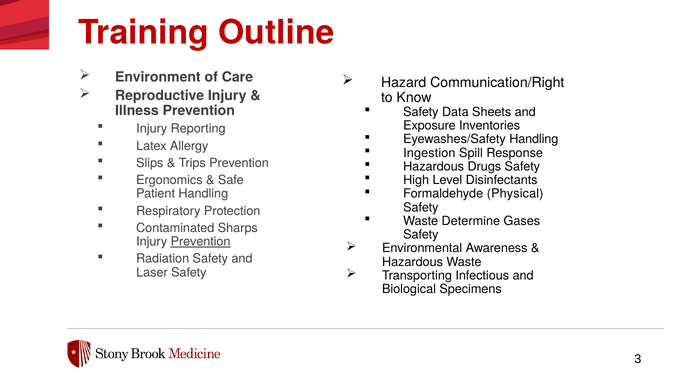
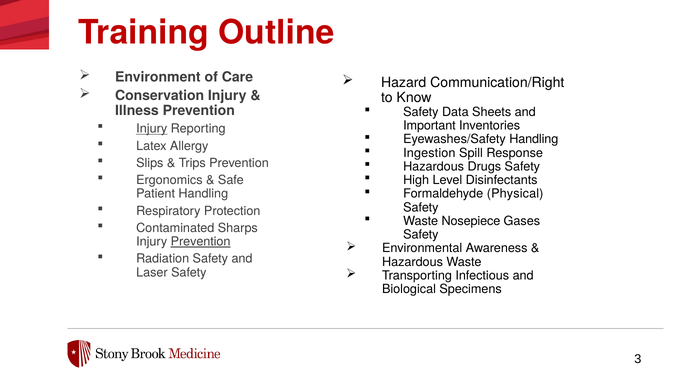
Reproductive: Reproductive -> Conservation
Exposure: Exposure -> Important
Injury at (152, 129) underline: none -> present
Determine: Determine -> Nosepiece
